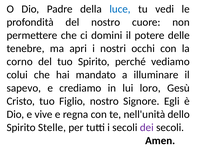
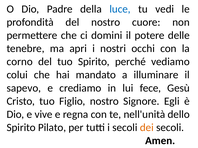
loro: loro -> fece
Stelle: Stelle -> Pilato
dei colour: purple -> orange
